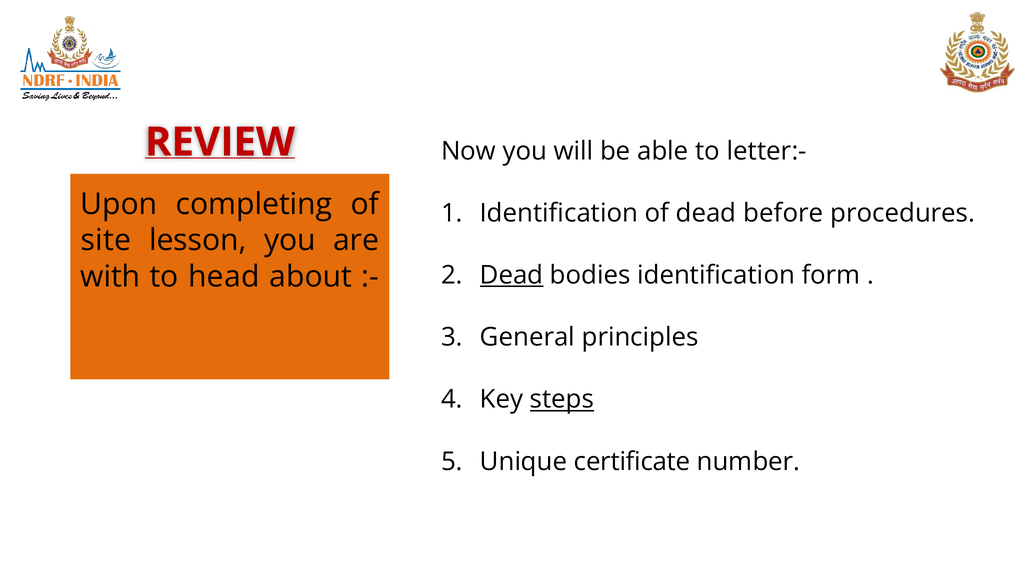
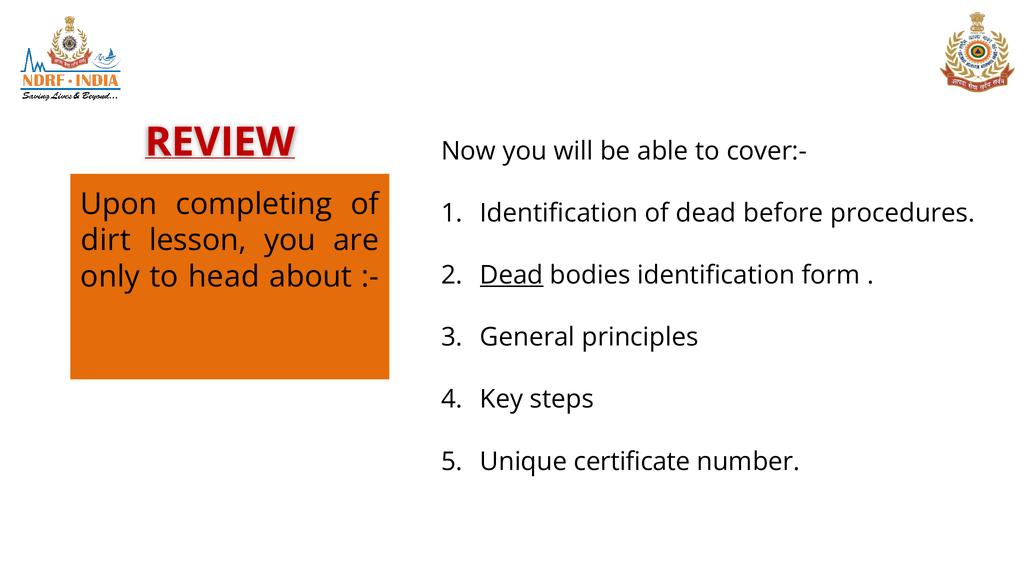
letter:-: letter:- -> cover:-
site: site -> dirt
with: with -> only
steps underline: present -> none
